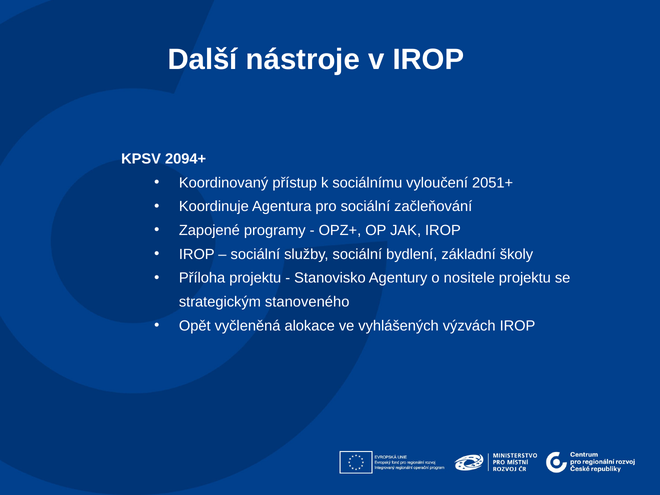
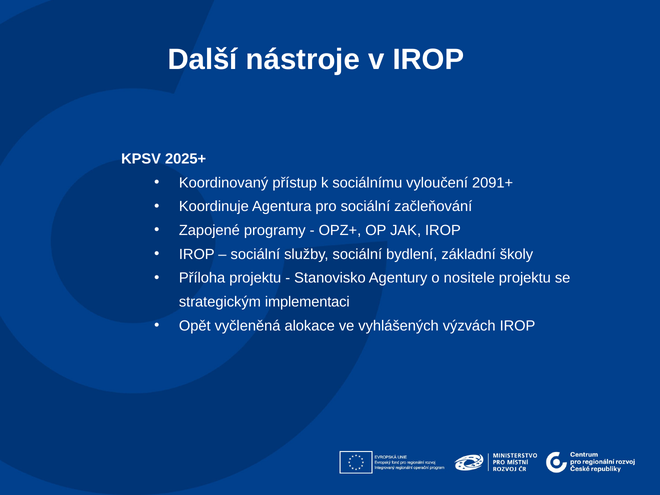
2094+: 2094+ -> 2025+
2051+: 2051+ -> 2091+
stanoveného: stanoveného -> implementaci
